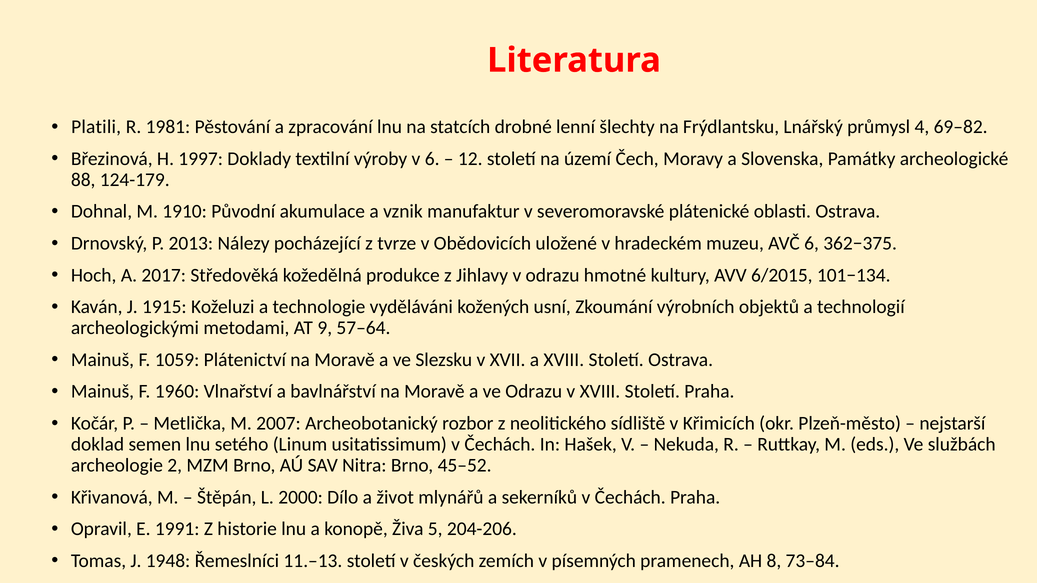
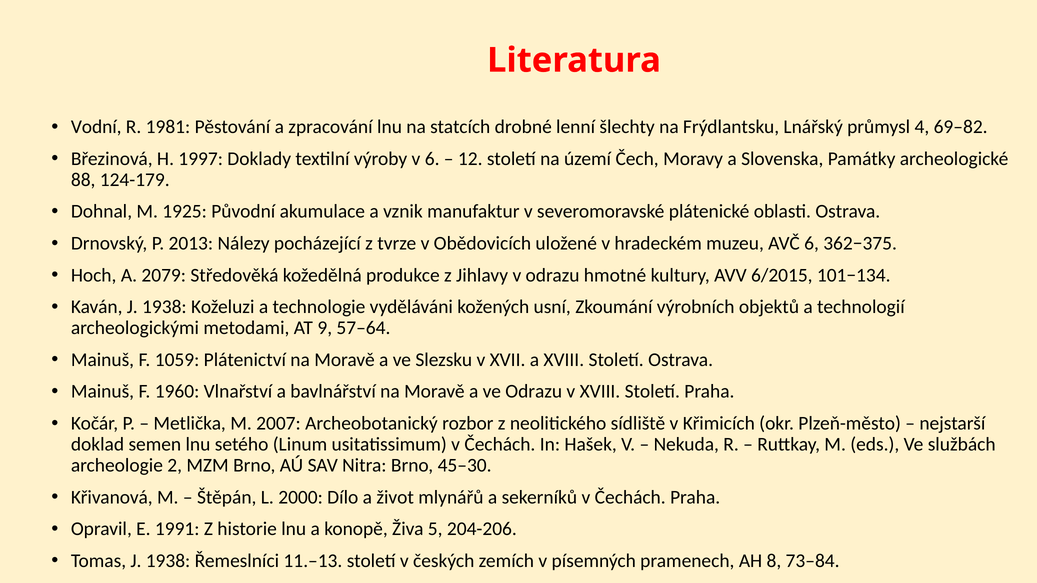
Platili: Platili -> Vodní
1910: 1910 -> 1925
2017: 2017 -> 2079
Kaván J 1915: 1915 -> 1938
45–52: 45–52 -> 45–30
Tomas J 1948: 1948 -> 1938
